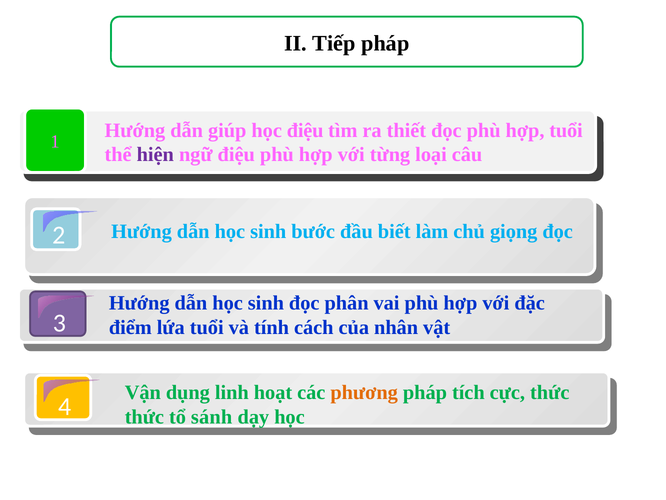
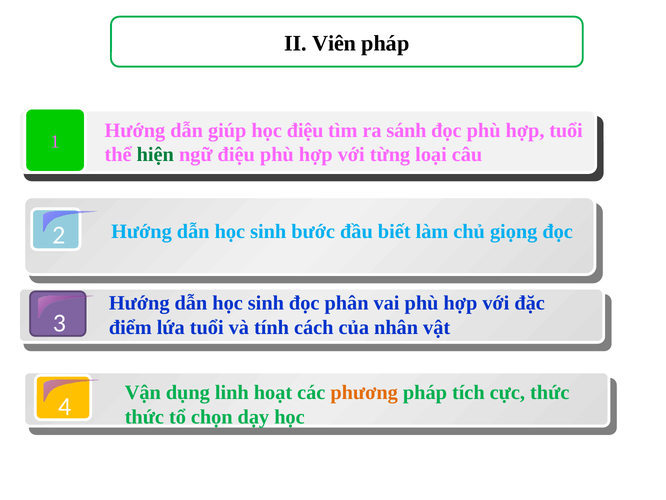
Tiếp: Tiếp -> Viên
thiết: thiết -> sánh
hiện colour: purple -> green
sánh: sánh -> chọn
